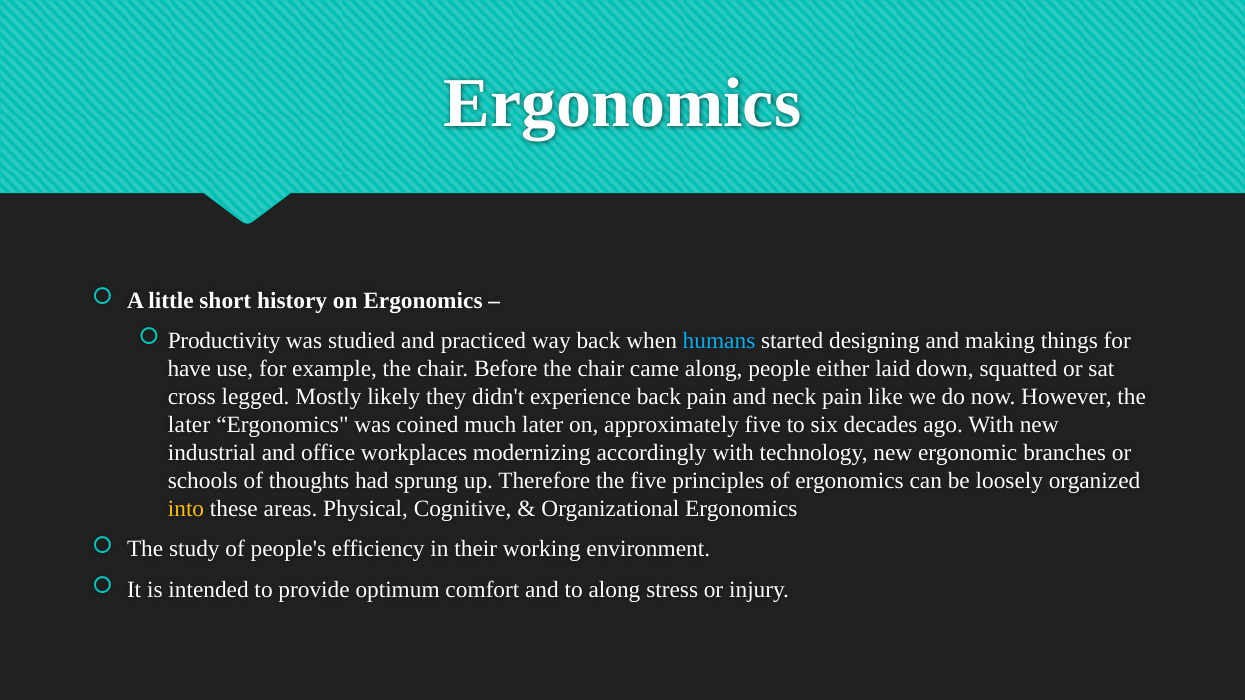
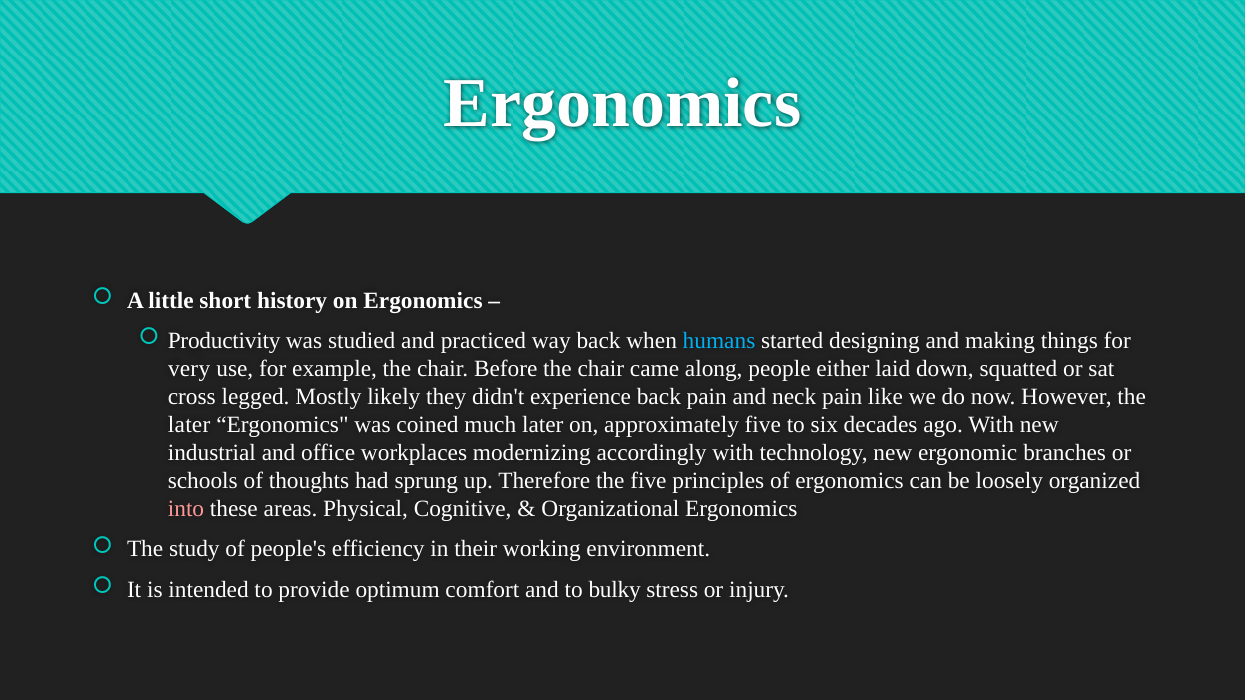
have: have -> very
into colour: yellow -> pink
to along: along -> bulky
